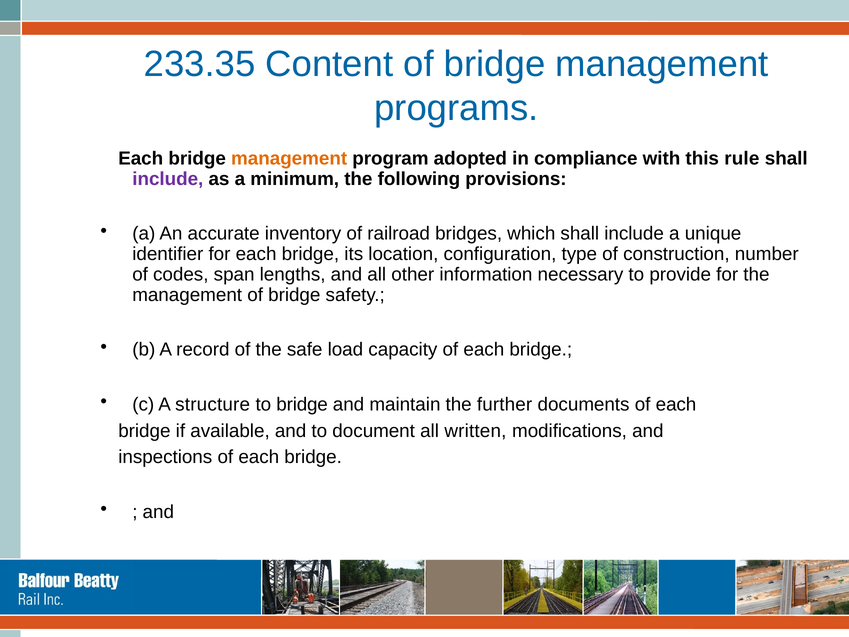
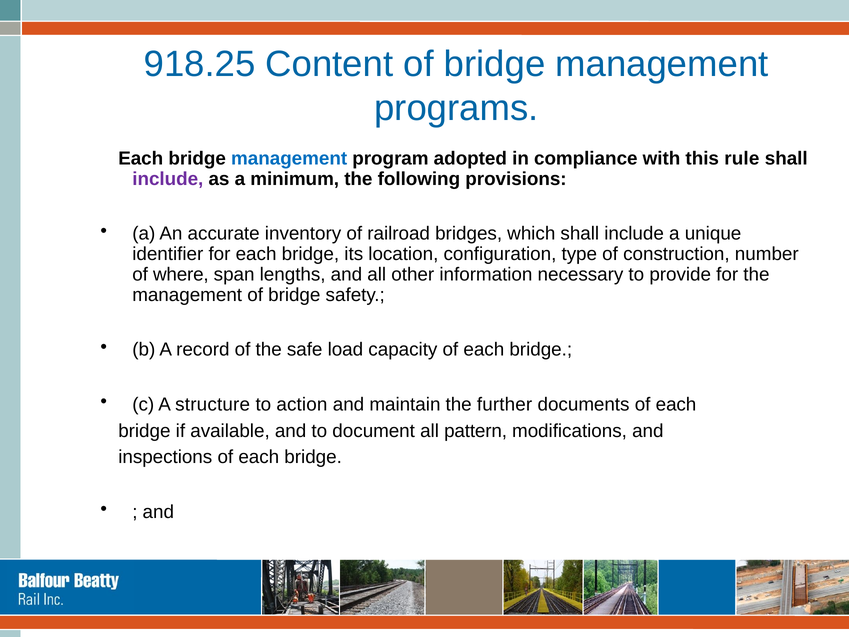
233.35: 233.35 -> 918.25
management at (289, 158) colour: orange -> blue
codes: codes -> where
to bridge: bridge -> action
written: written -> pattern
